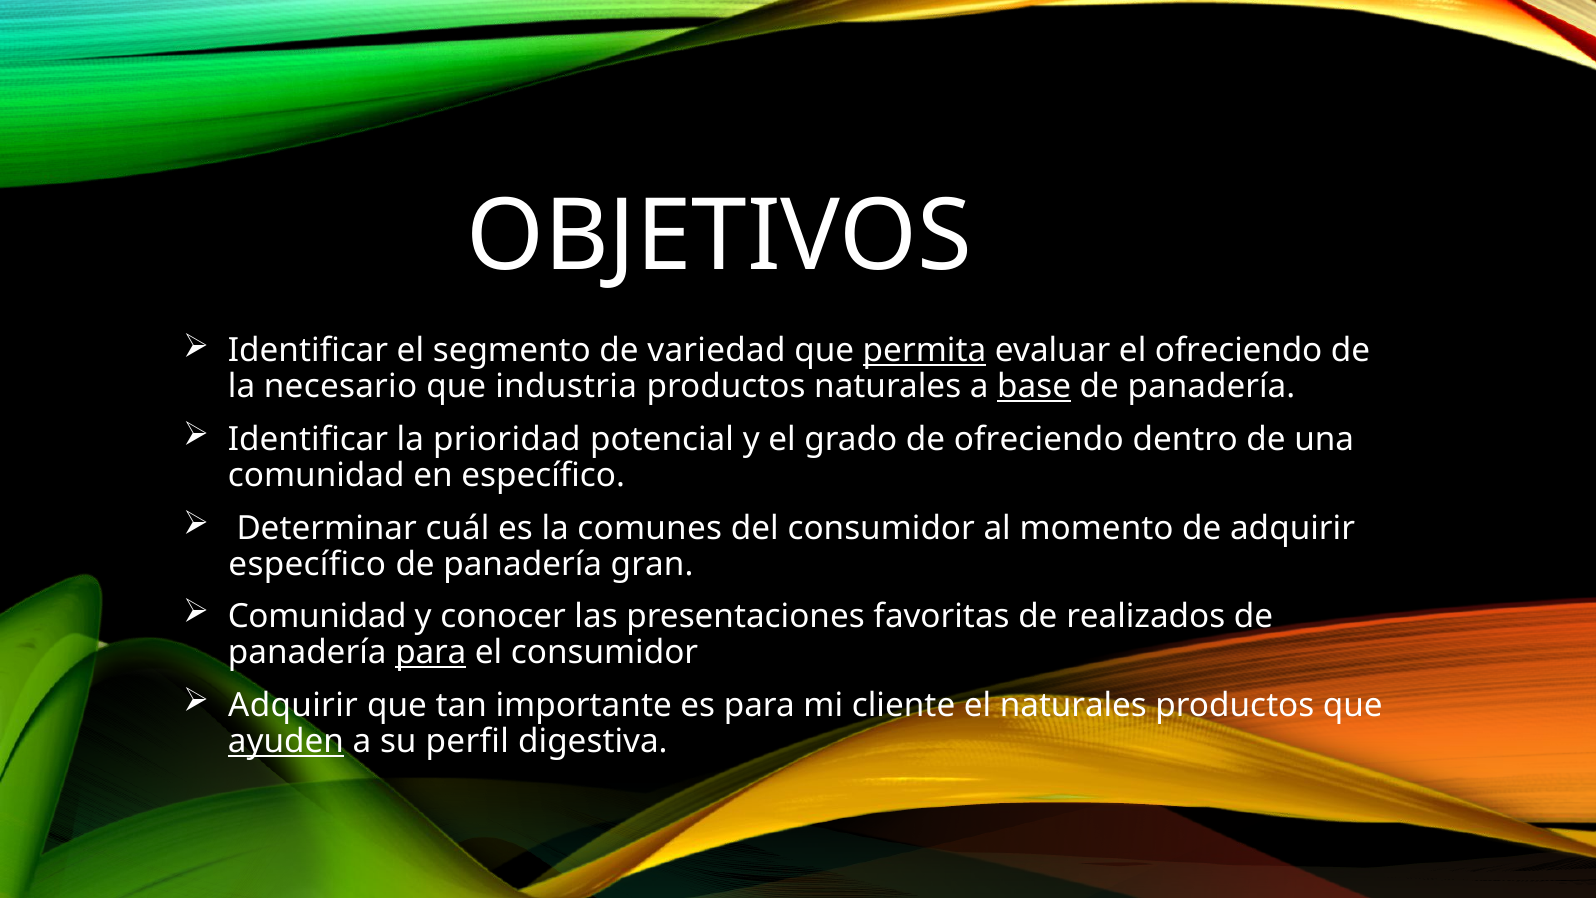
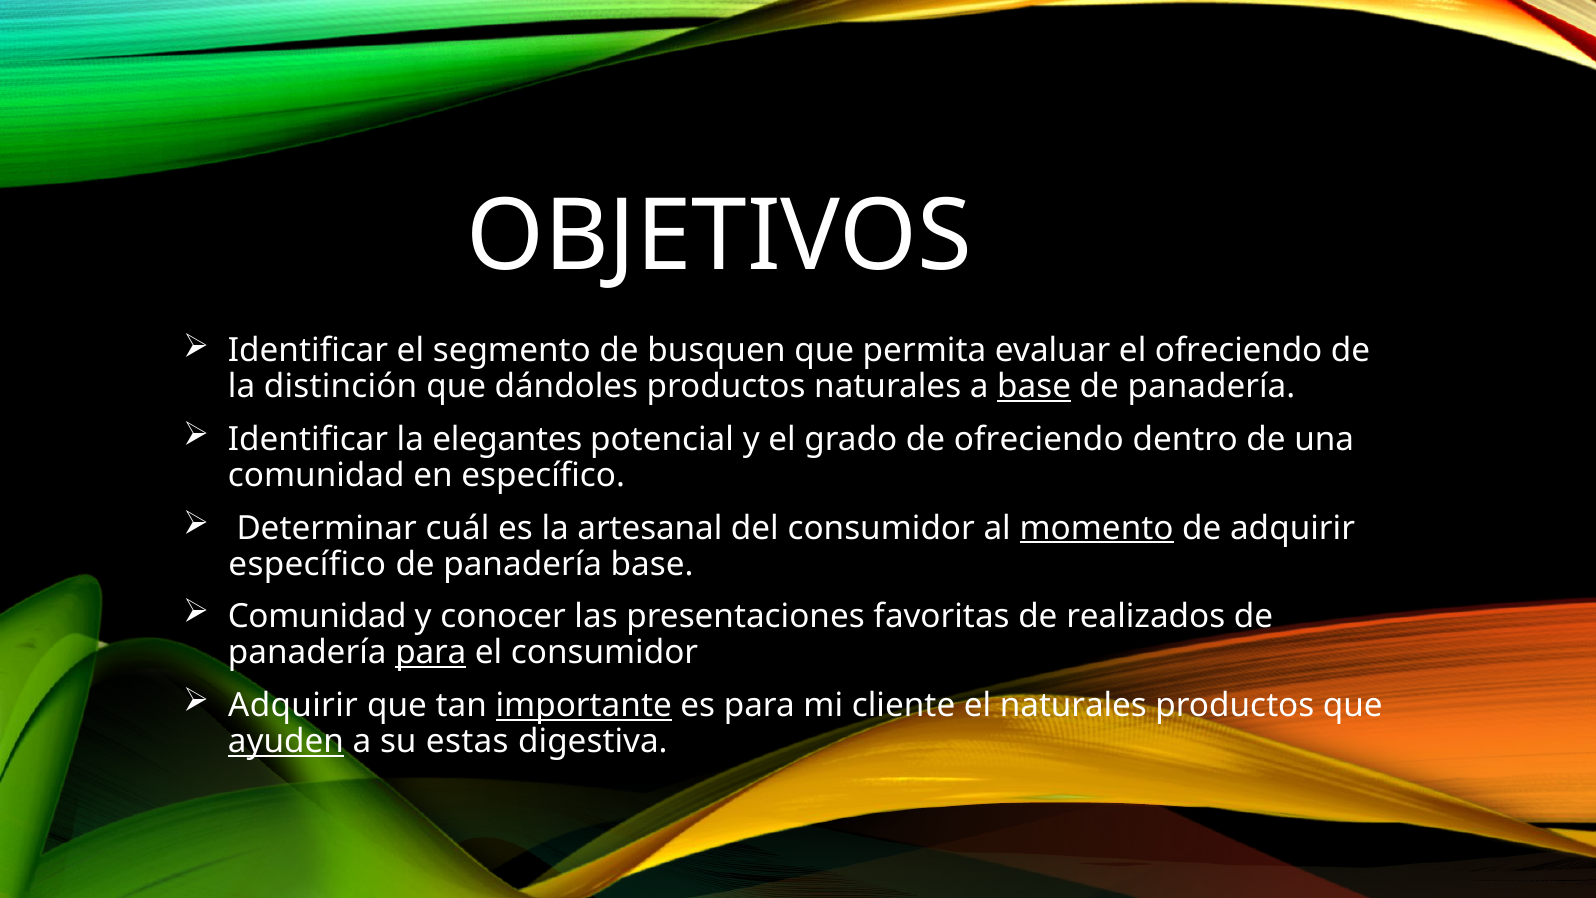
variedad: variedad -> busquen
permita underline: present -> none
necesario: necesario -> distinción
industria: industria -> dándoles
prioridad: prioridad -> elegantes
comunes: comunes -> artesanal
momento underline: none -> present
panadería gran: gran -> base
importante underline: none -> present
perfil: perfil -> estas
